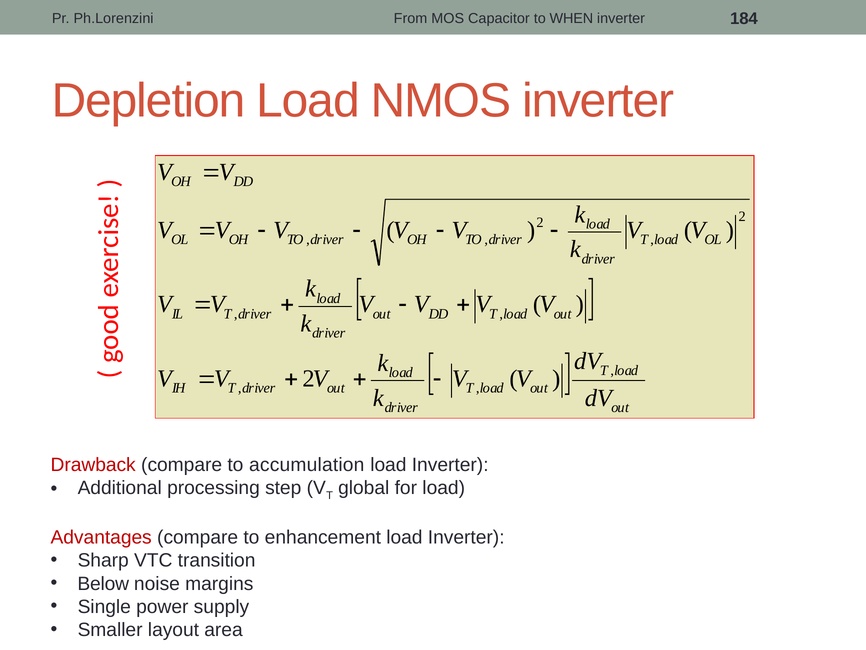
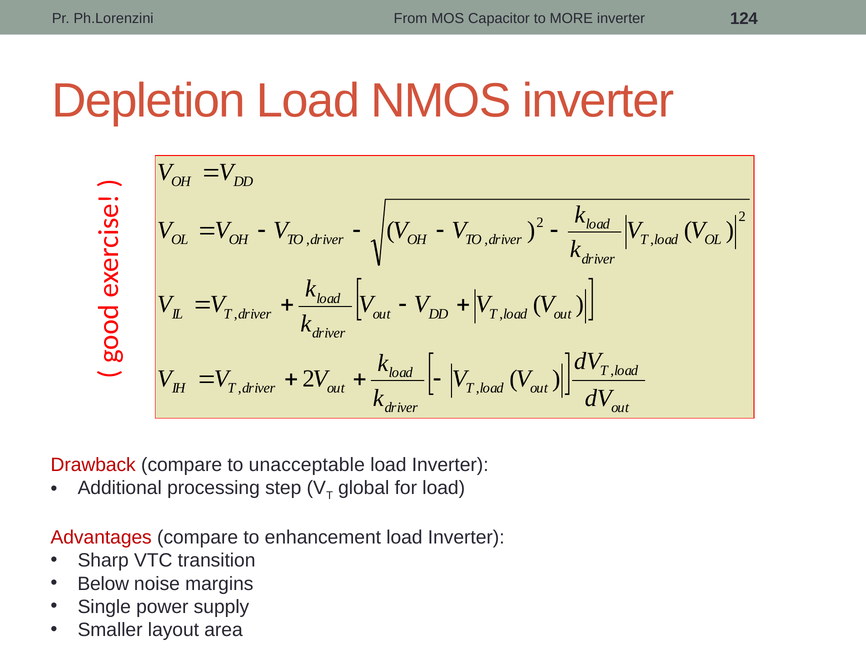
WHEN: WHEN -> MORE
184: 184 -> 124
accumulation: accumulation -> unacceptable
